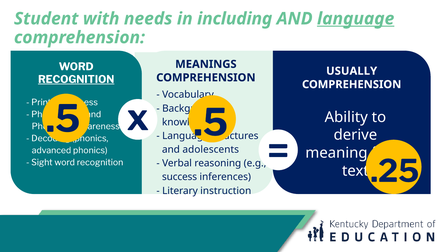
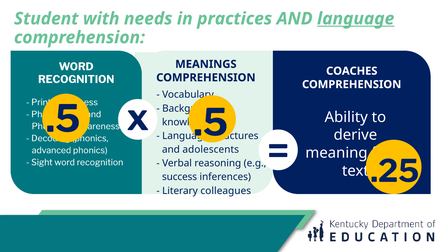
including: including -> practices
USUALLY: USUALLY -> COACHES
RECOGNITION at (76, 79) underline: present -> none
instruction: instruction -> colleagues
